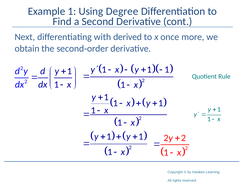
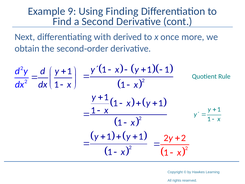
Example 1: 1 -> 9
Degree: Degree -> Finding
